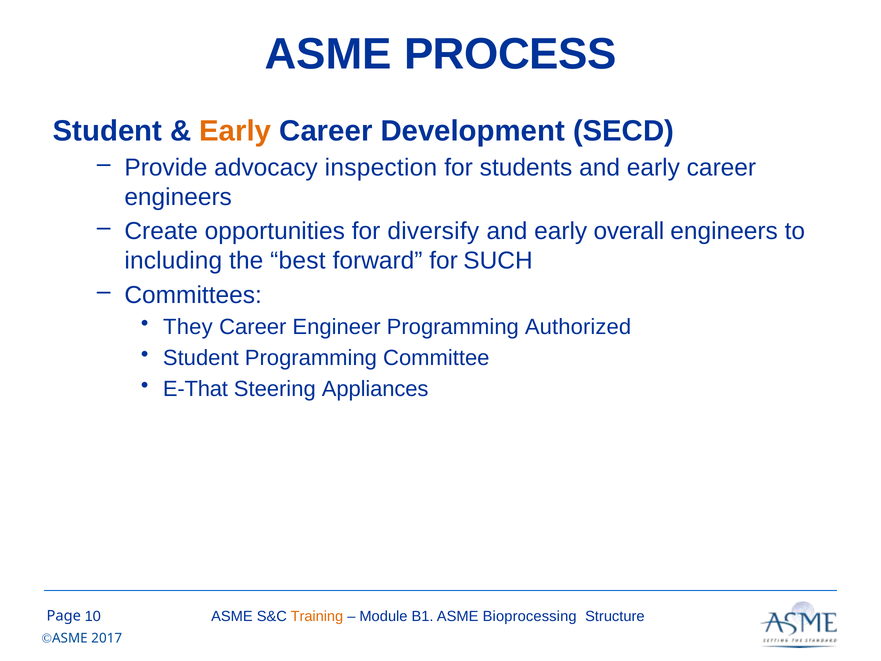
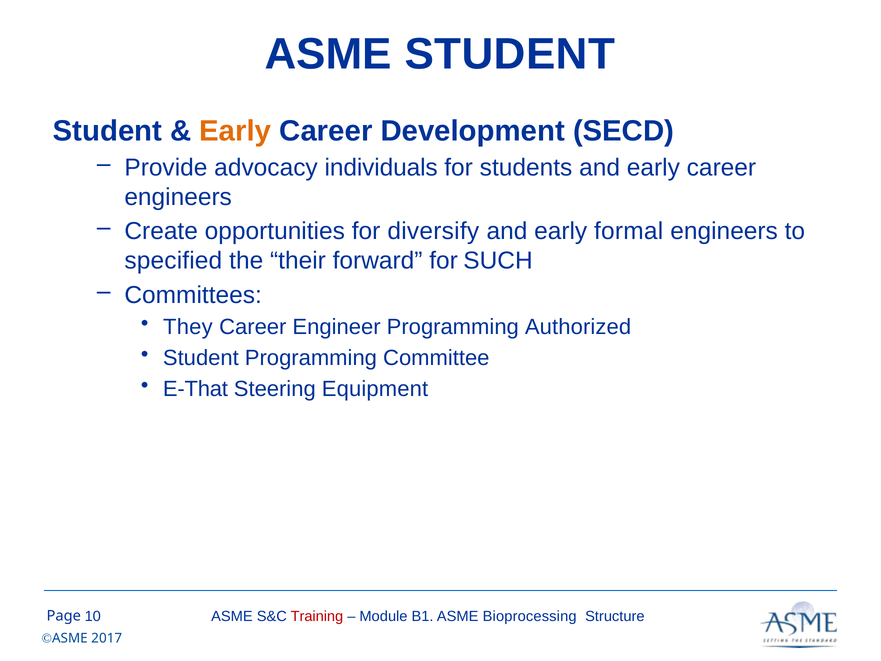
ASME PROCESS: PROCESS -> STUDENT
inspection: inspection -> individuals
overall: overall -> formal
including: including -> specified
best: best -> their
Appliances: Appliances -> Equipment
Training colour: orange -> red
